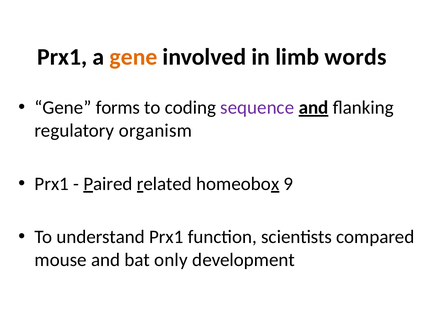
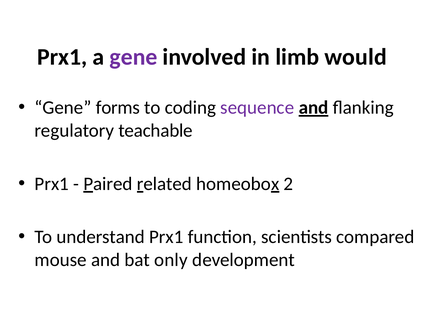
gene at (133, 57) colour: orange -> purple
words: words -> would
organism: organism -> teachable
9: 9 -> 2
